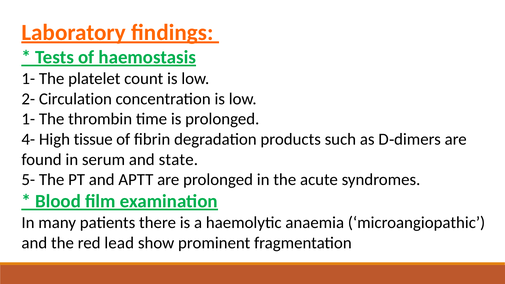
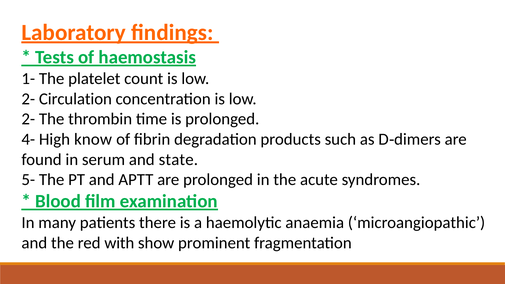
1- at (28, 119): 1- -> 2-
tissue: tissue -> know
lead: lead -> with
